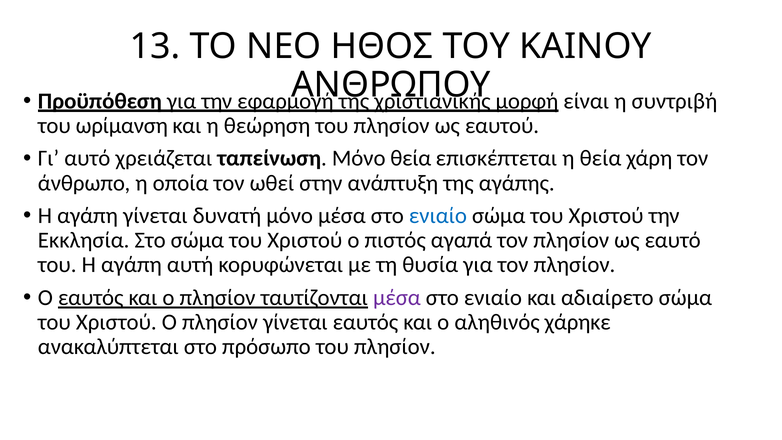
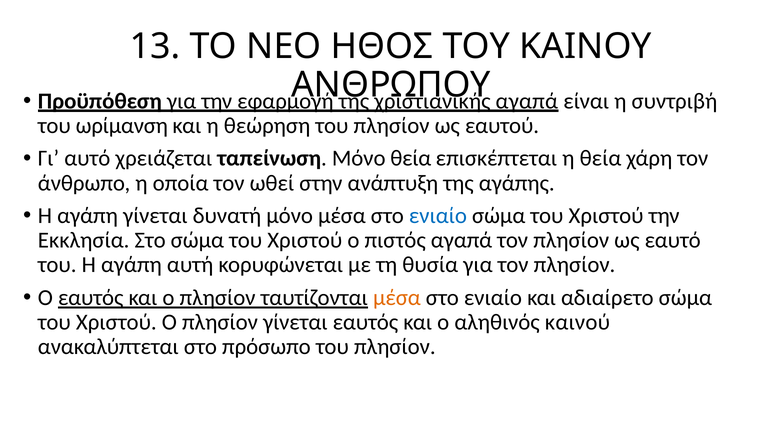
μορφή at (527, 101): μορφή -> αγαπά
μέσα at (397, 298) colour: purple -> orange
χάρηκε: χάρηκε -> καινού
